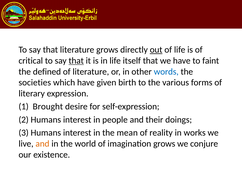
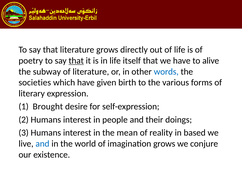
out underline: present -> none
critical: critical -> poetry
faint: faint -> alive
defined: defined -> subway
works: works -> based
and at (42, 143) colour: orange -> blue
